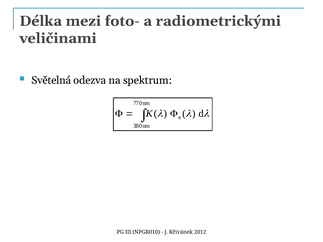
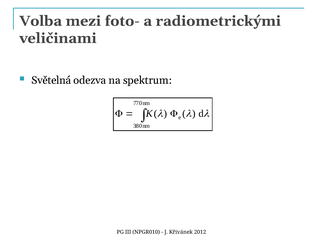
Délka: Délka -> Volba
